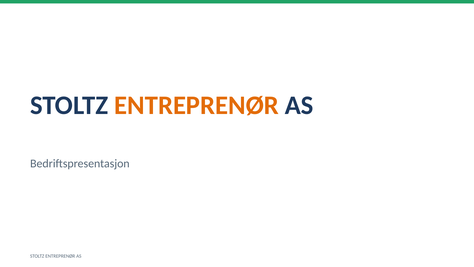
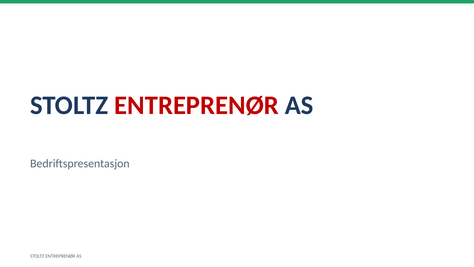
ENTREPRENØR at (197, 105) colour: orange -> red
